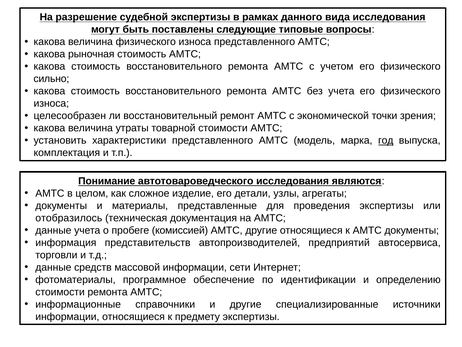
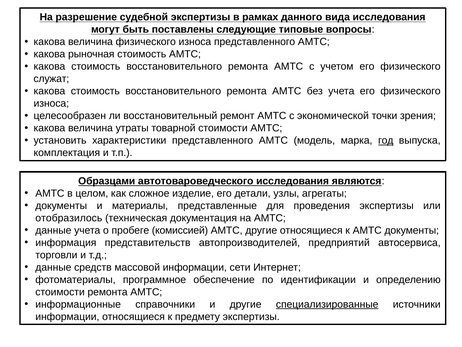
сильно: сильно -> служат
Понимание: Понимание -> Образцами
специализированные underline: none -> present
